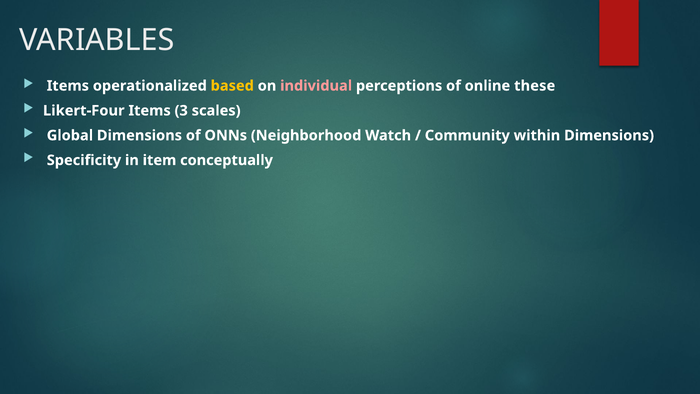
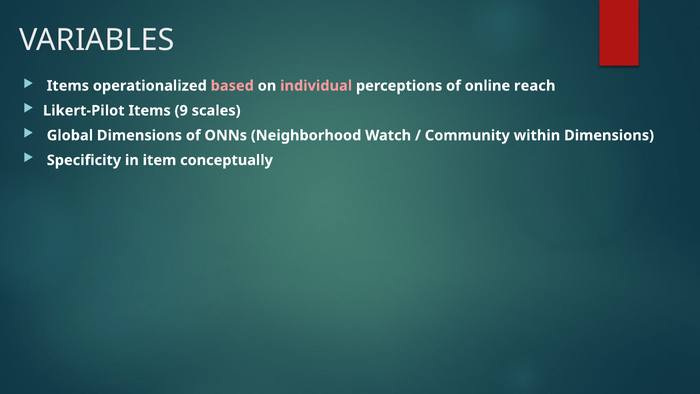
based colour: yellow -> pink
these: these -> reach
Likert-Four: Likert-Four -> Likert-Pilot
3: 3 -> 9
